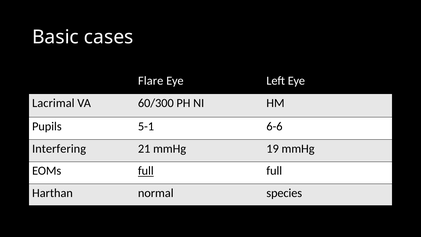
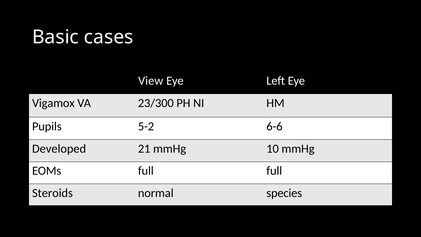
Flare: Flare -> View
Lacrimal: Lacrimal -> Vigamox
60/300: 60/300 -> 23/300
5-1: 5-1 -> 5-2
Interfering: Interfering -> Developed
19: 19 -> 10
full at (146, 171) underline: present -> none
Harthan: Harthan -> Steroids
